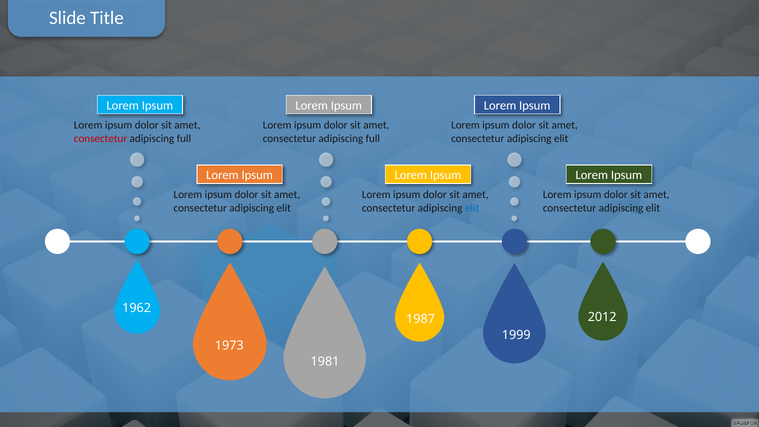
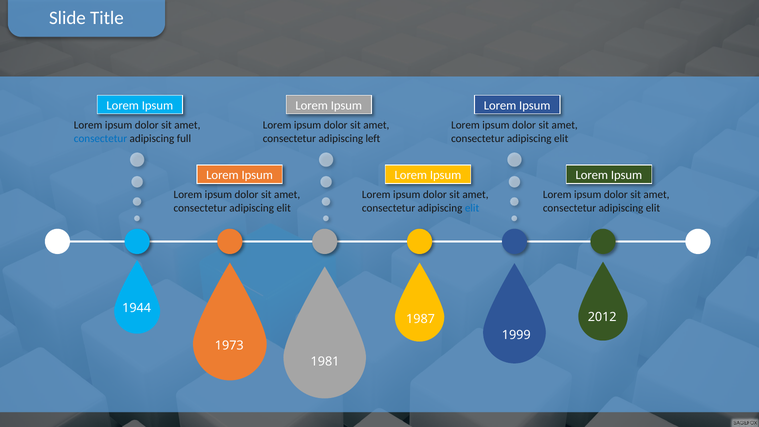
consectetur at (100, 138) colour: red -> blue
full at (373, 138): full -> left
1962: 1962 -> 1944
